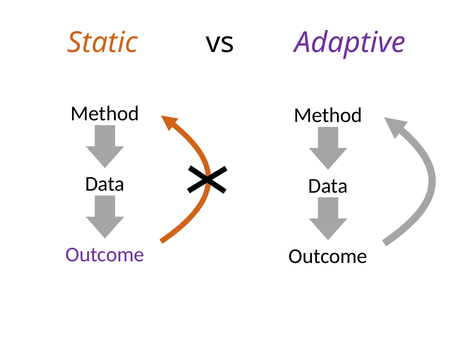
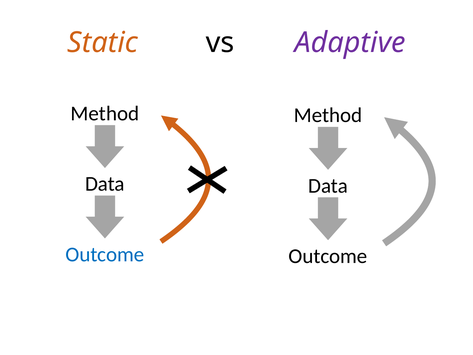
Outcome at (105, 254) colour: purple -> blue
